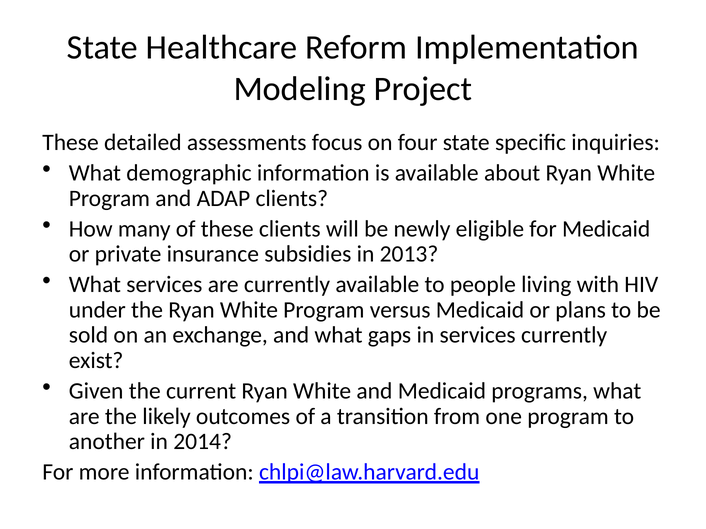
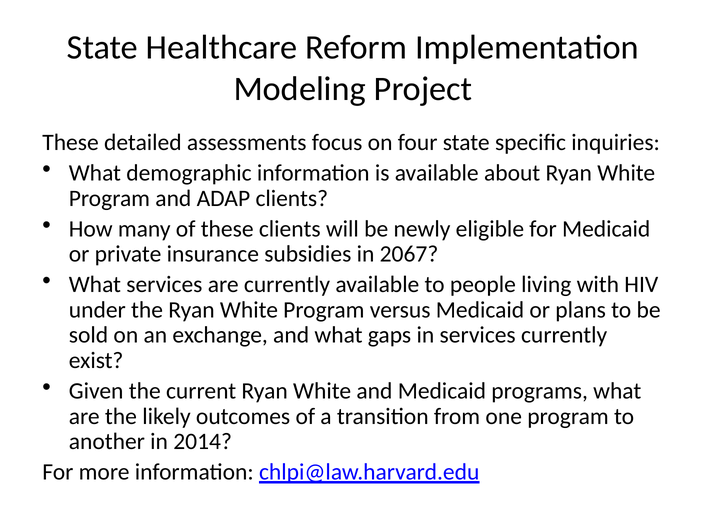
2013: 2013 -> 2067
